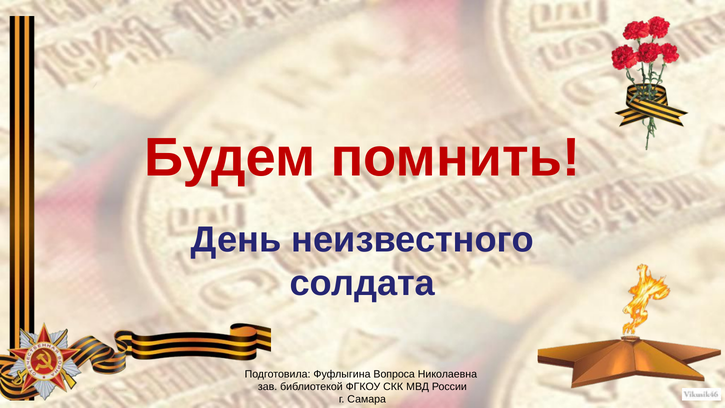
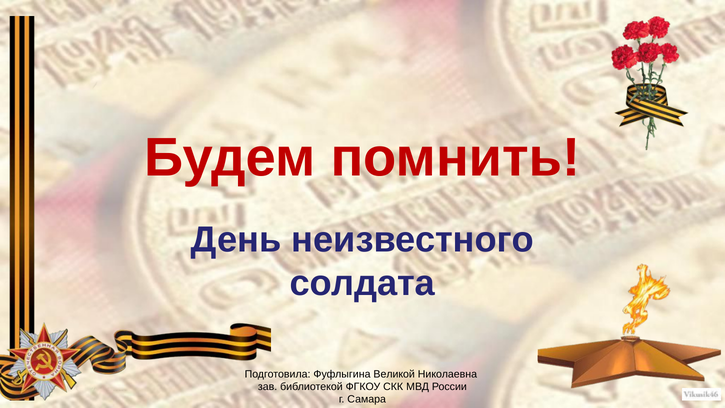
Вопроса: Вопроса -> Великой
